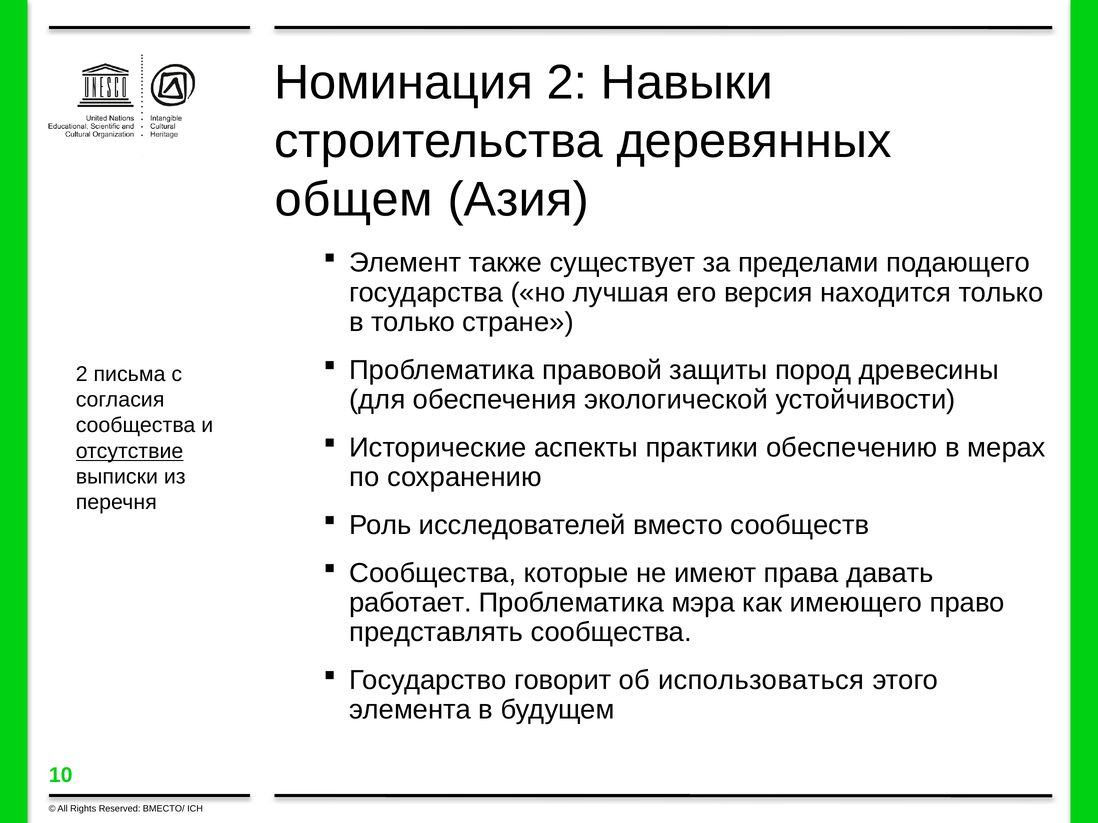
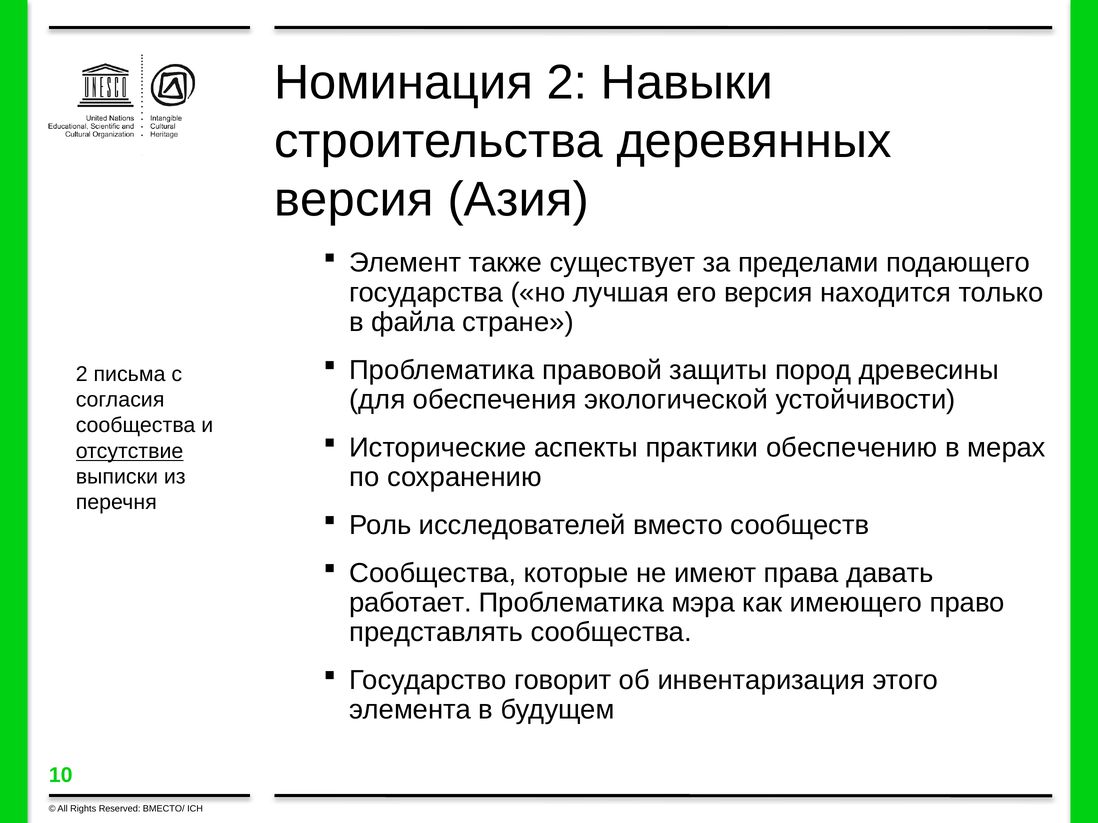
общем at (354, 200): общем -> версия
в только: только -> файла
использоваться: использоваться -> инвентаризация
